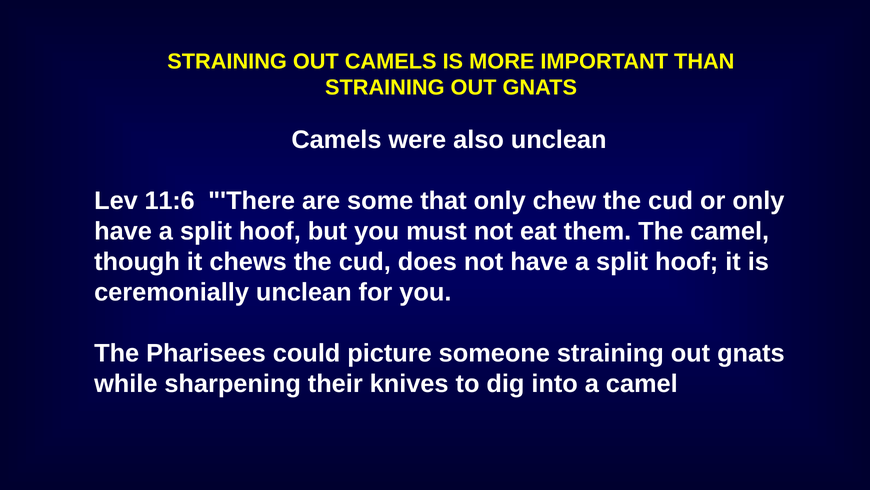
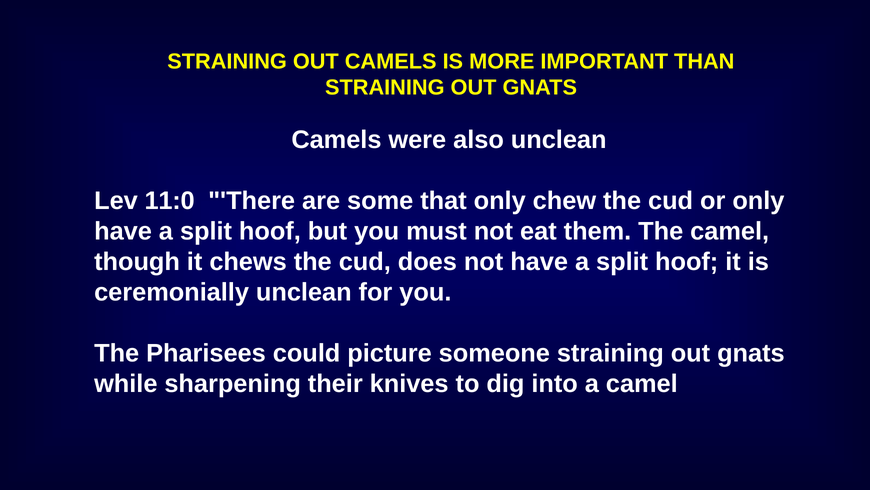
11:6: 11:6 -> 11:0
